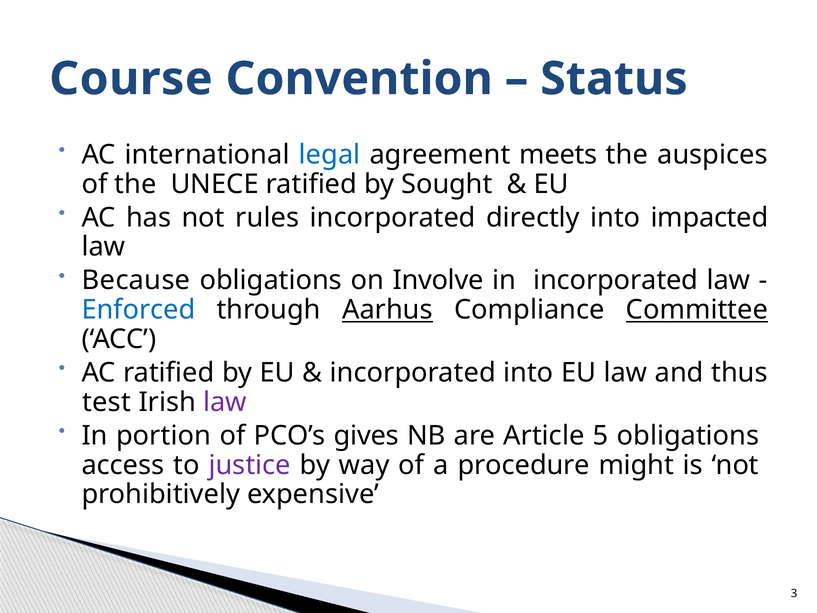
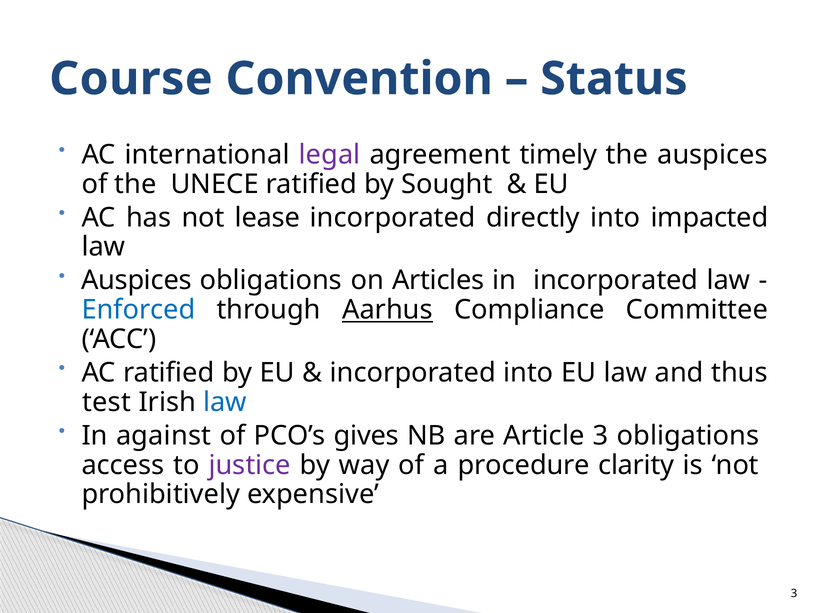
legal colour: blue -> purple
meets: meets -> timely
rules: rules -> lease
Because at (136, 280): Because -> Auspices
Involve: Involve -> Articles
Committee underline: present -> none
law at (225, 402) colour: purple -> blue
portion: portion -> against
Article 5: 5 -> 3
might: might -> clarity
